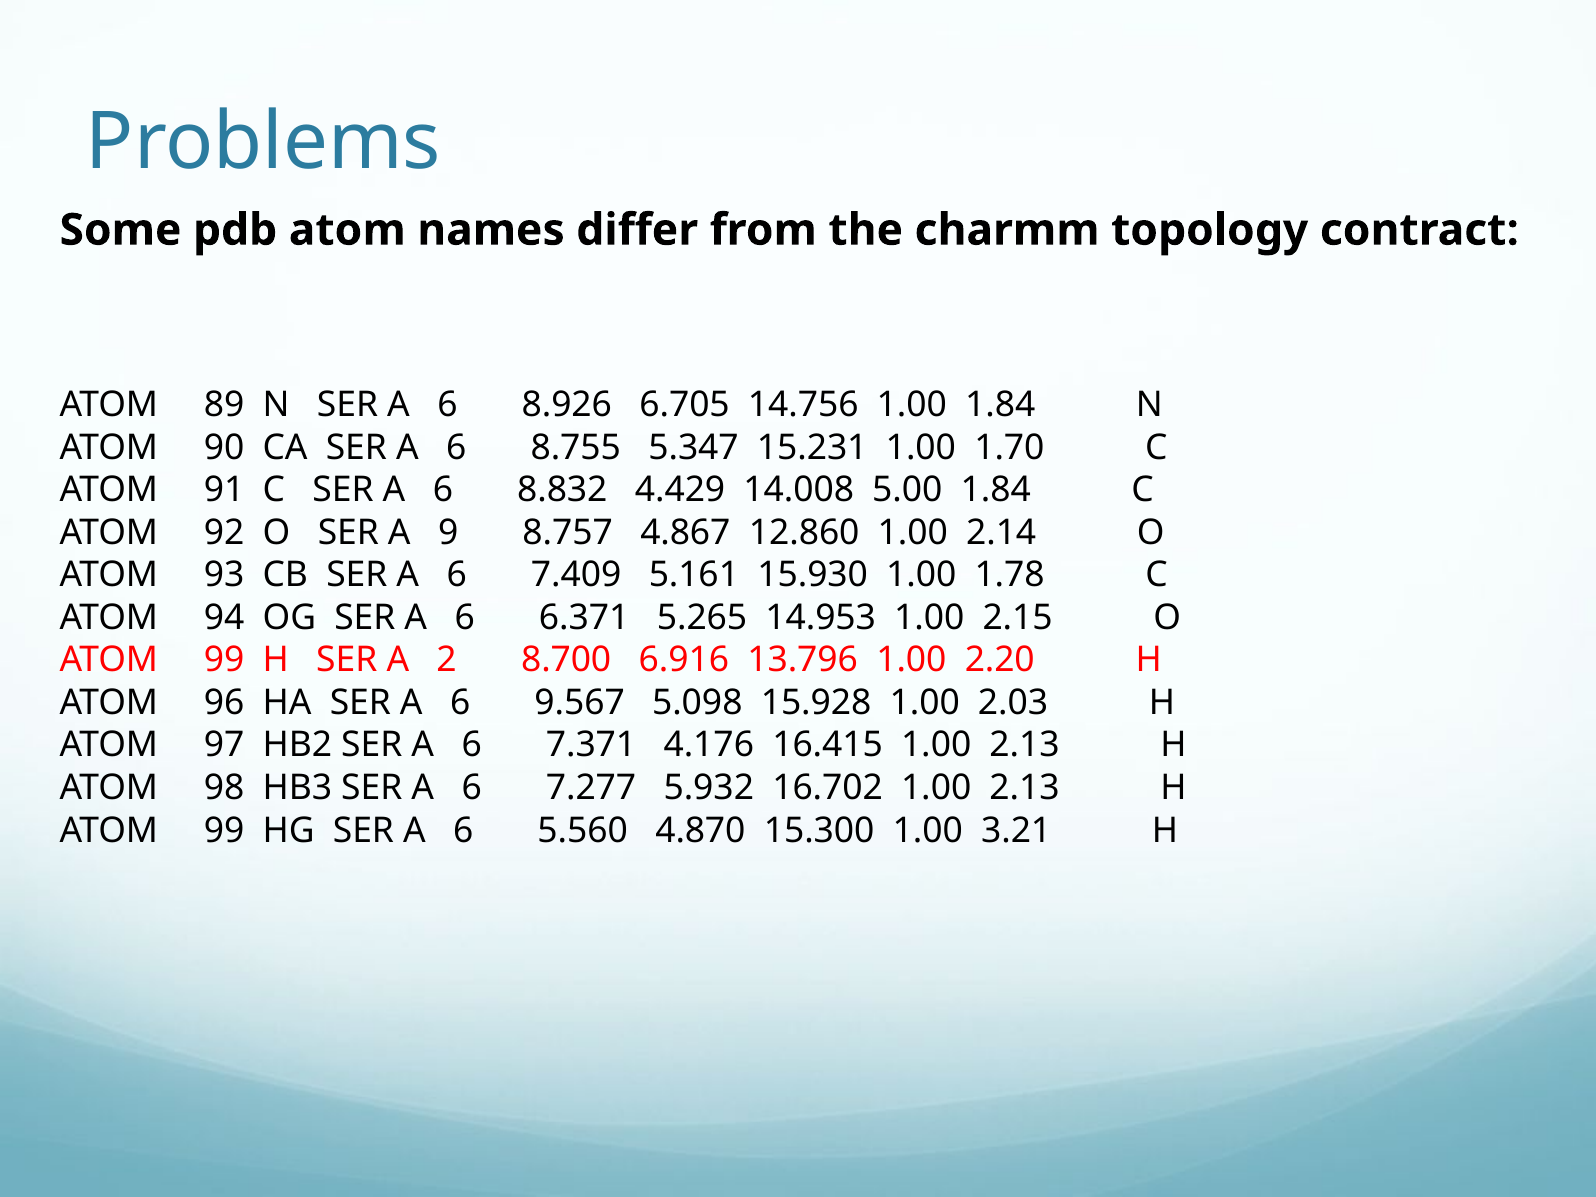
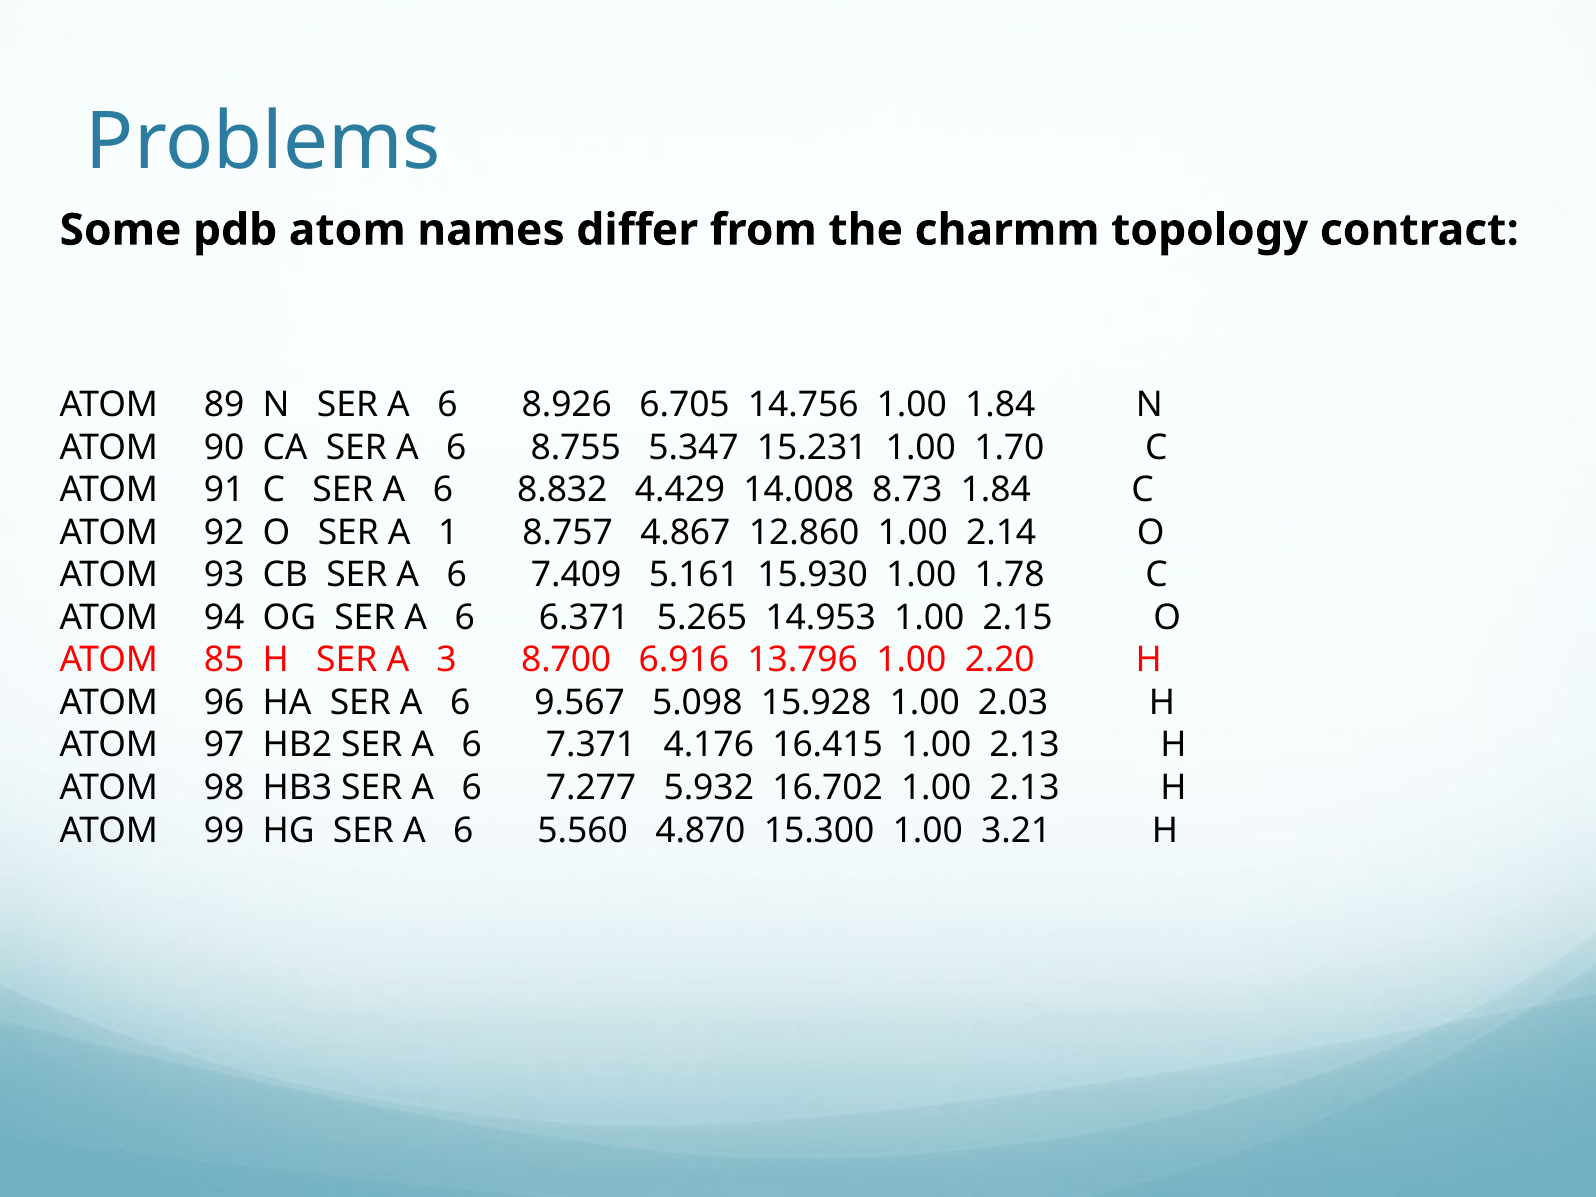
5.00: 5.00 -> 8.73
9: 9 -> 1
99 at (224, 660): 99 -> 85
2: 2 -> 3
